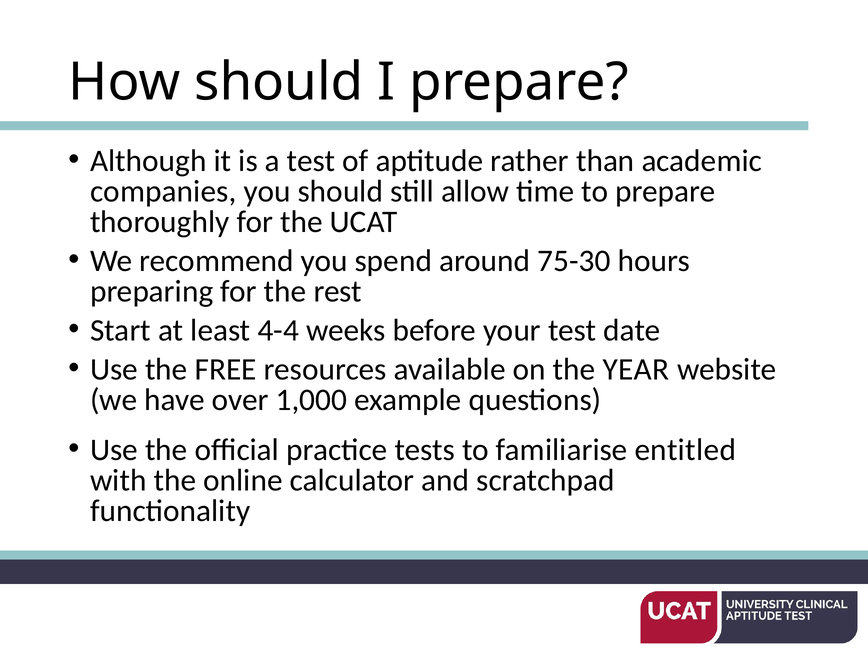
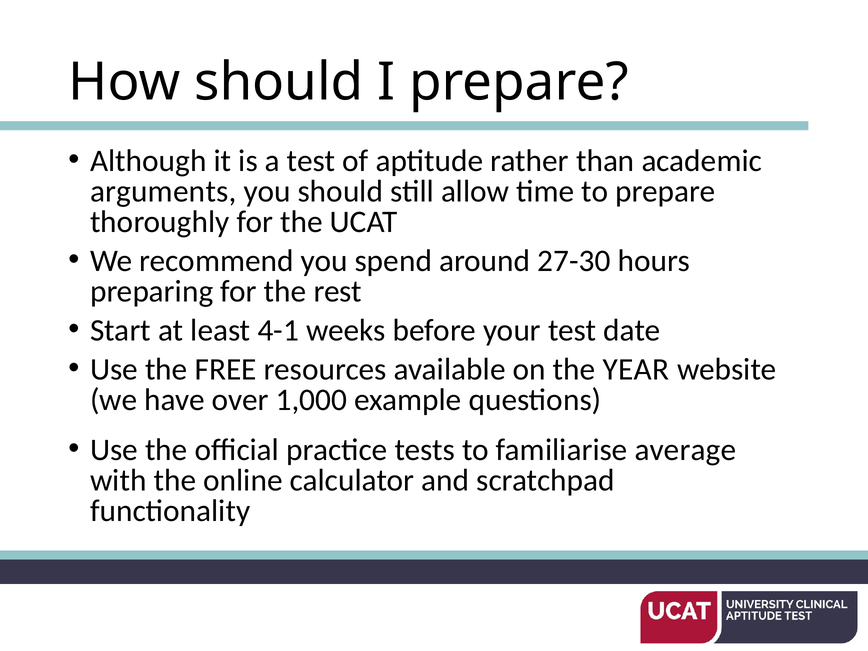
companies: companies -> arguments
75-30: 75-30 -> 27-30
4-4: 4-4 -> 4-1
entitled: entitled -> average
